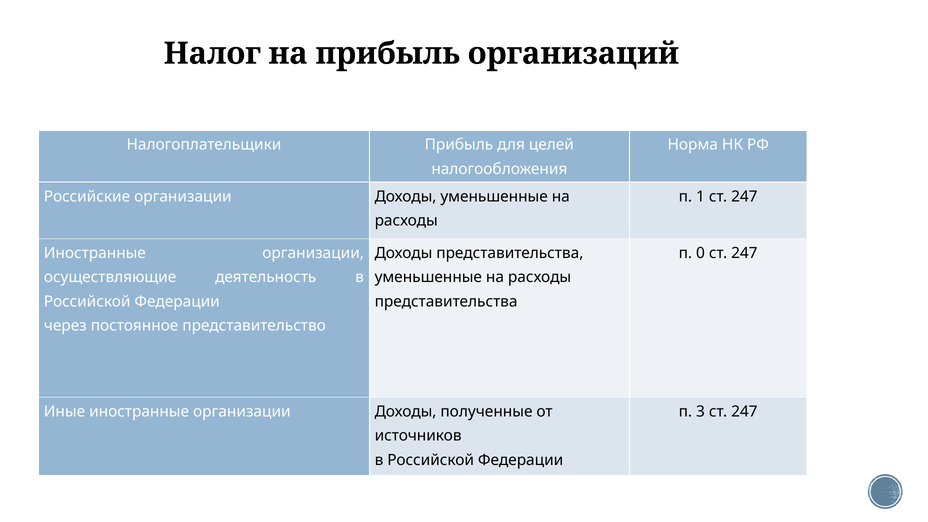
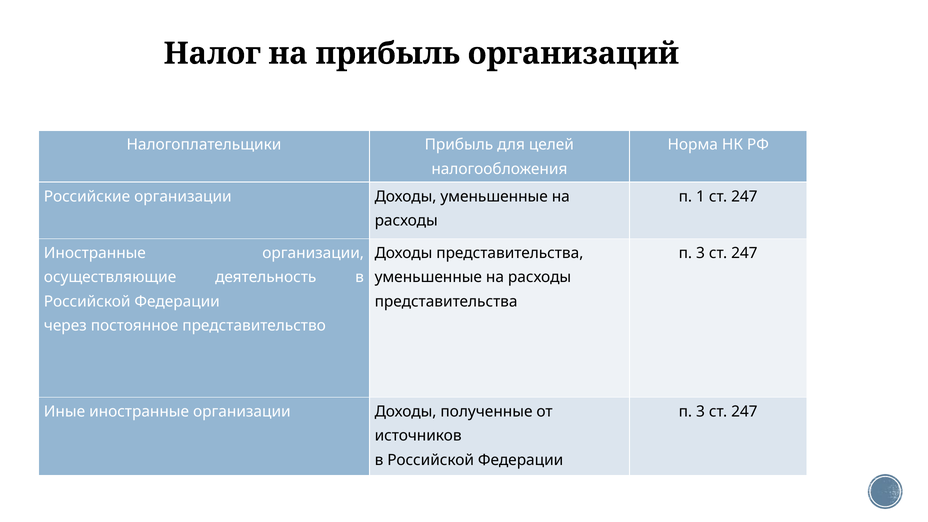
0 at (700, 253): 0 -> 3
